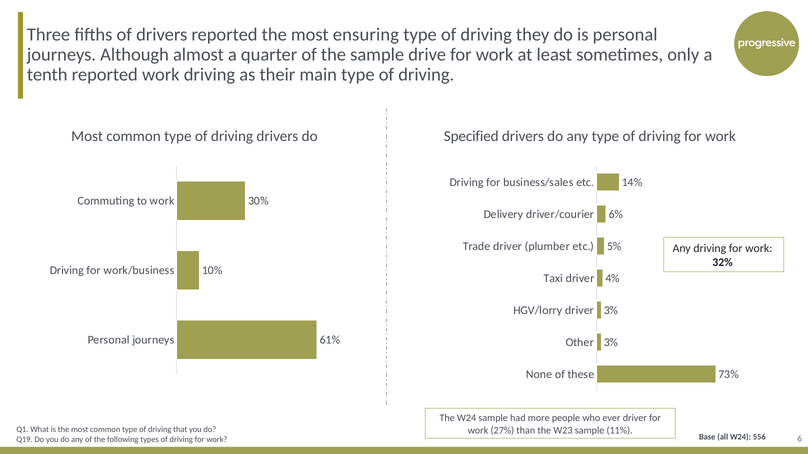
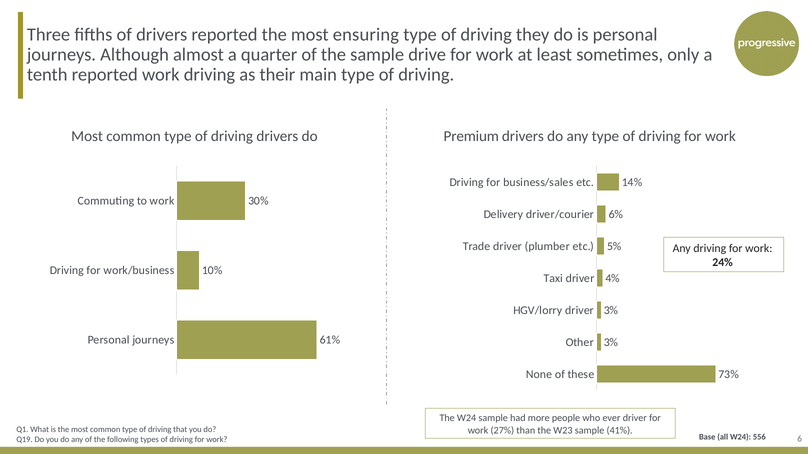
Specified: Specified -> Premium
32%: 32% -> 24%
11%: 11% -> 41%
